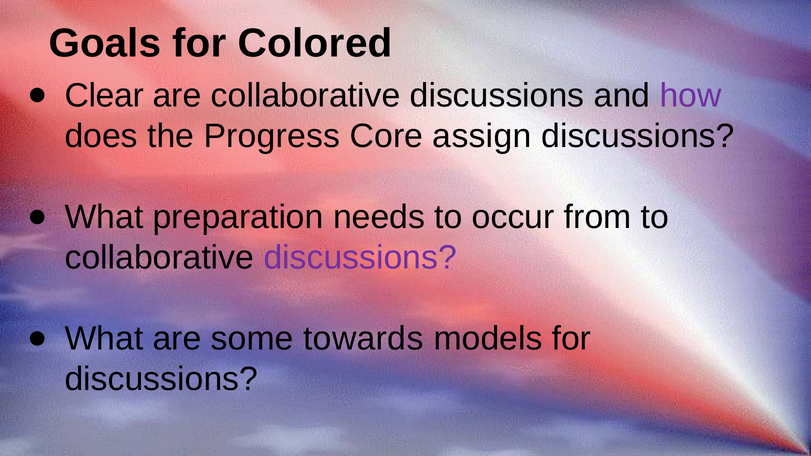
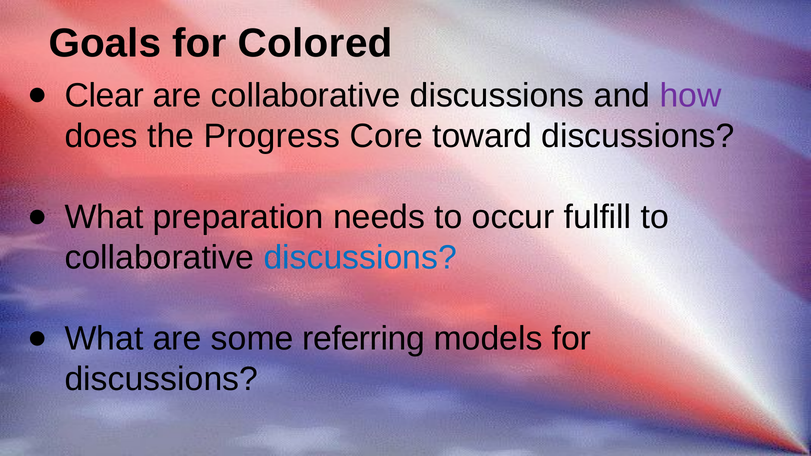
assign: assign -> toward
from: from -> fulfill
discussions at (360, 258) colour: purple -> blue
towards: towards -> referring
